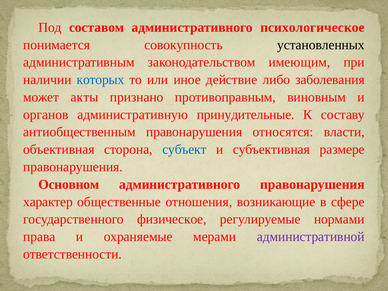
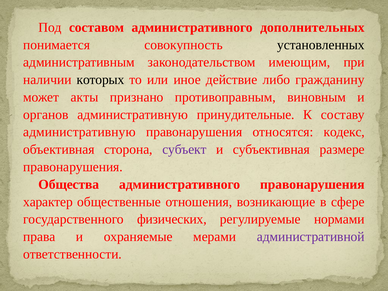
психологическое: психологическое -> дополнительных
которых colour: blue -> black
заболевания: заболевания -> гражданину
антиобщественным at (79, 132): антиобщественным -> административную
власти: власти -> кодекс
субъект colour: blue -> purple
Основном: Основном -> Общества
физическое: физическое -> физических
